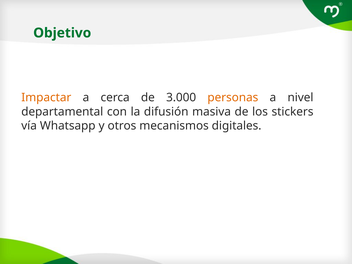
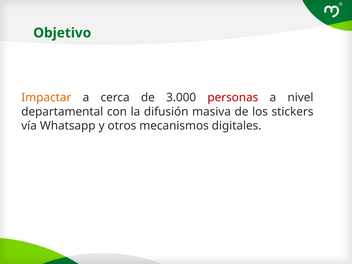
personas colour: orange -> red
